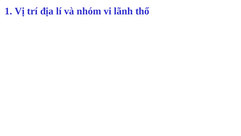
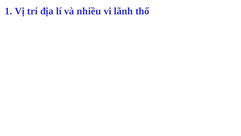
nhóm: nhóm -> nhiều
